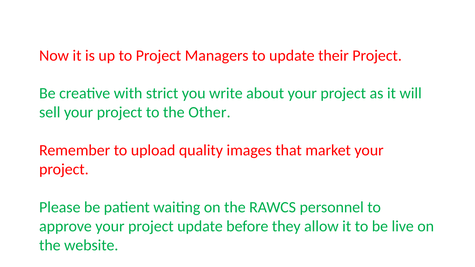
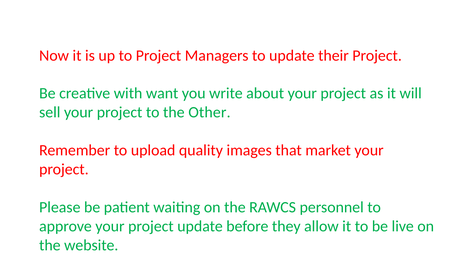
strict: strict -> want
